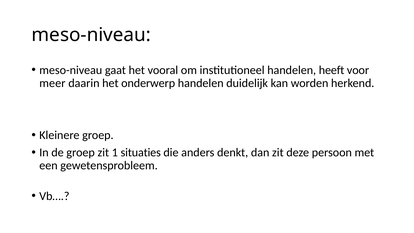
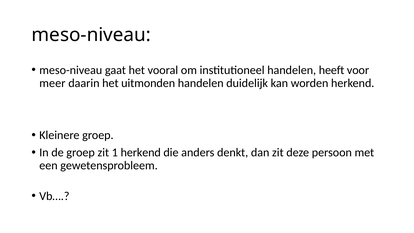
onderwerp: onderwerp -> uitmonden
1 situaties: situaties -> herkend
